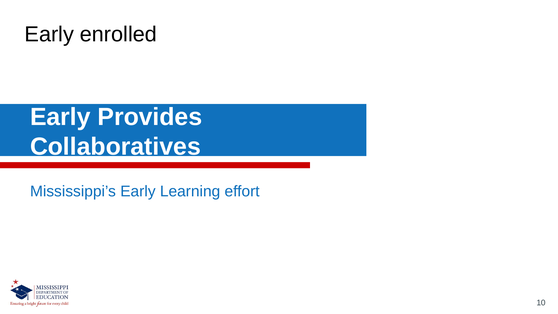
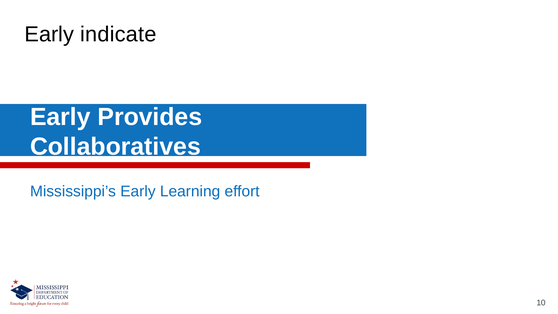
enrolled: enrolled -> indicate
